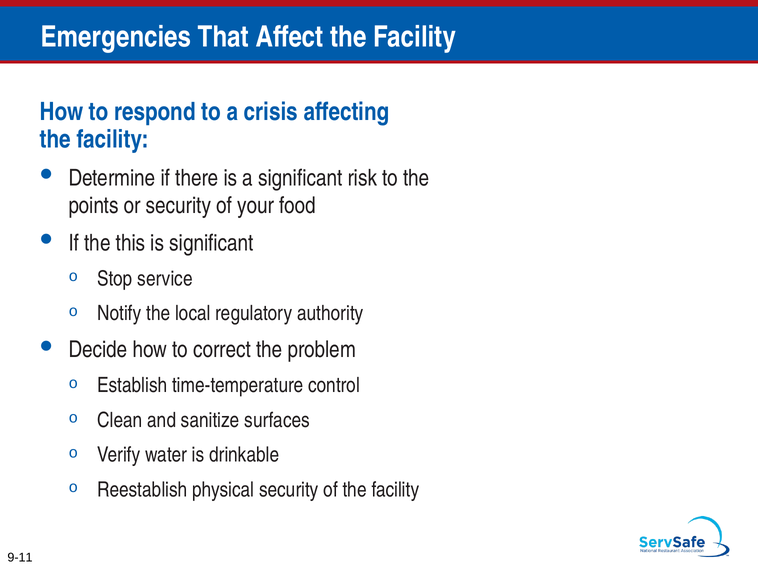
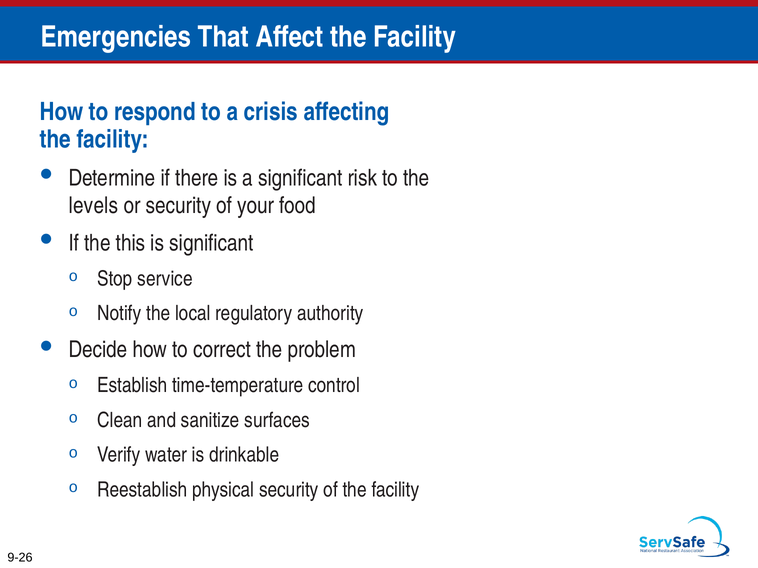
points: points -> levels
9-11: 9-11 -> 9-26
